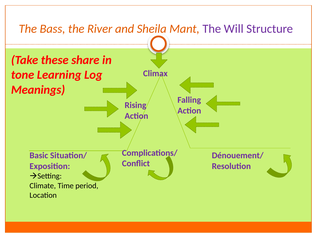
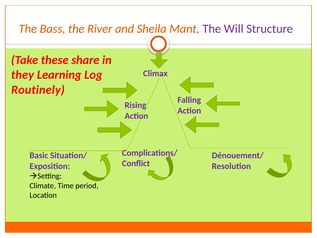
tone: tone -> they
Meanings: Meanings -> Routinely
